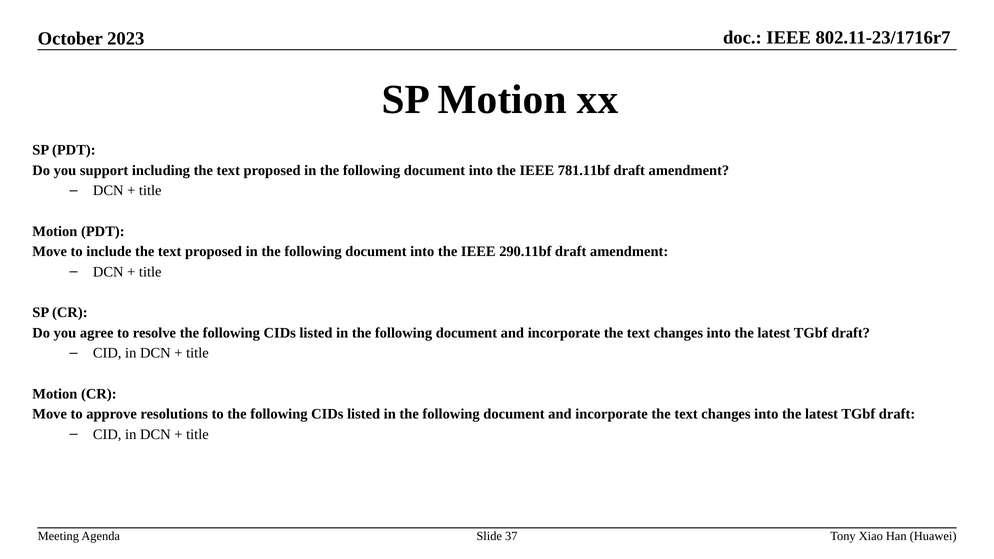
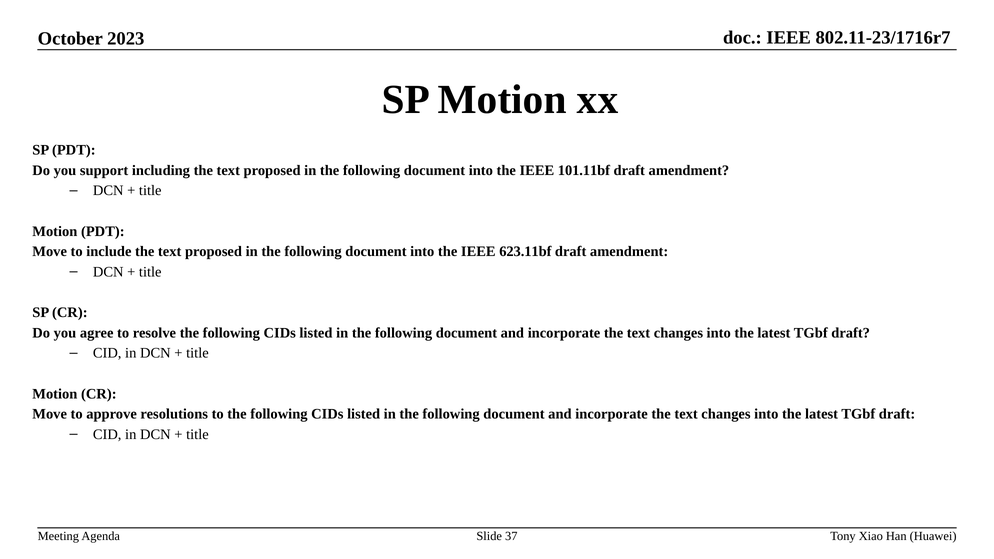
781.11bf: 781.11bf -> 101.11bf
290.11bf: 290.11bf -> 623.11bf
